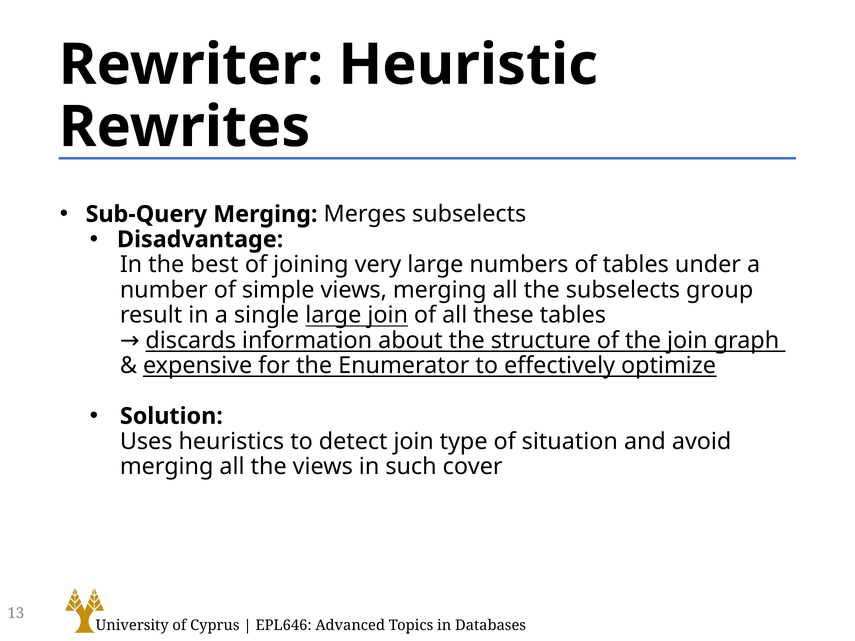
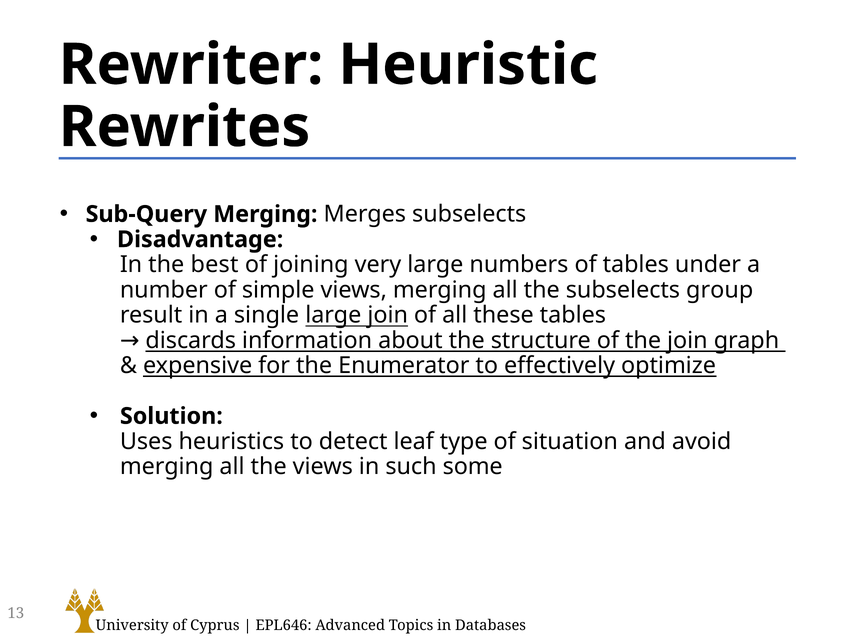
detect join: join -> leaf
cover: cover -> some
